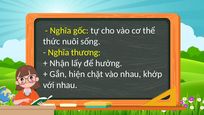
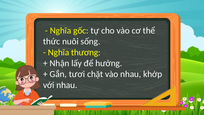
hiện: hiện -> tươi
